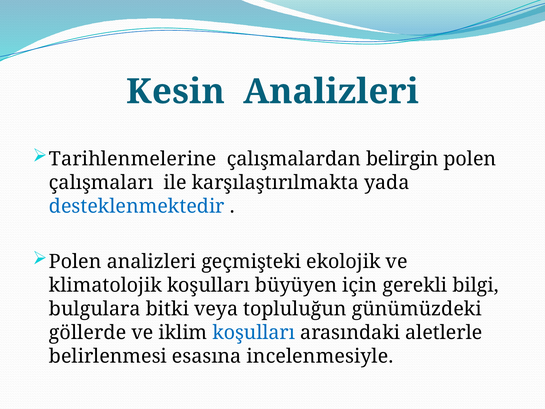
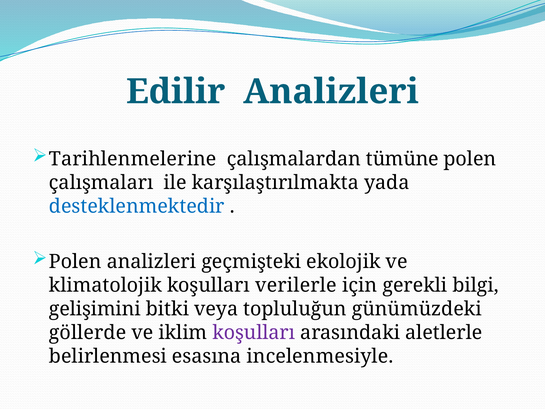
Kesin: Kesin -> Edilir
belirgin: belirgin -> tümüne
büyüyen: büyüyen -> verilerle
bulgulara: bulgulara -> gelişimini
koşulları at (254, 332) colour: blue -> purple
